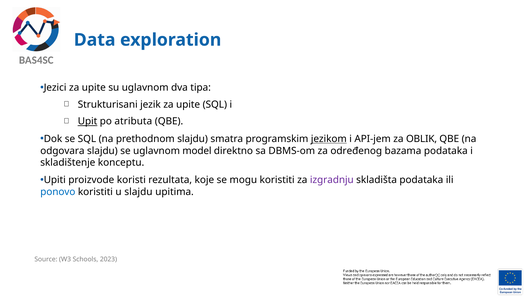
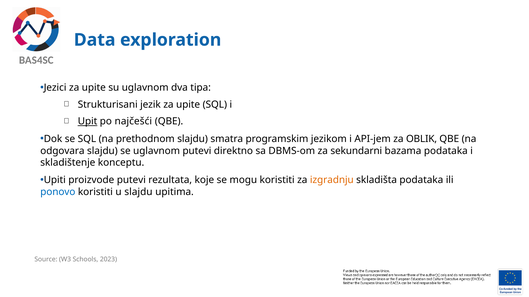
atributa: atributa -> najčešći
jezikom underline: present -> none
uglavnom model: model -> putevi
određenog: određenog -> sekundarni
proizvode koristi: koristi -> putevi
izgradnju colour: purple -> orange
